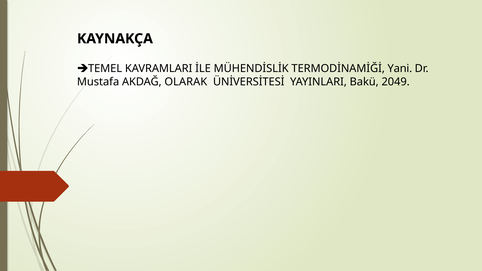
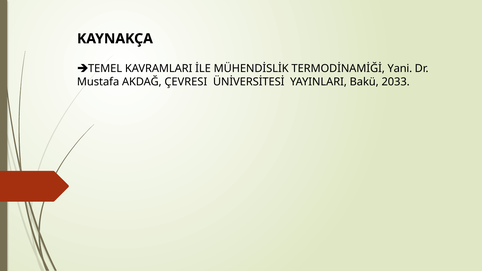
OLARAK: OLARAK -> ÇEVRESI
2049: 2049 -> 2033
